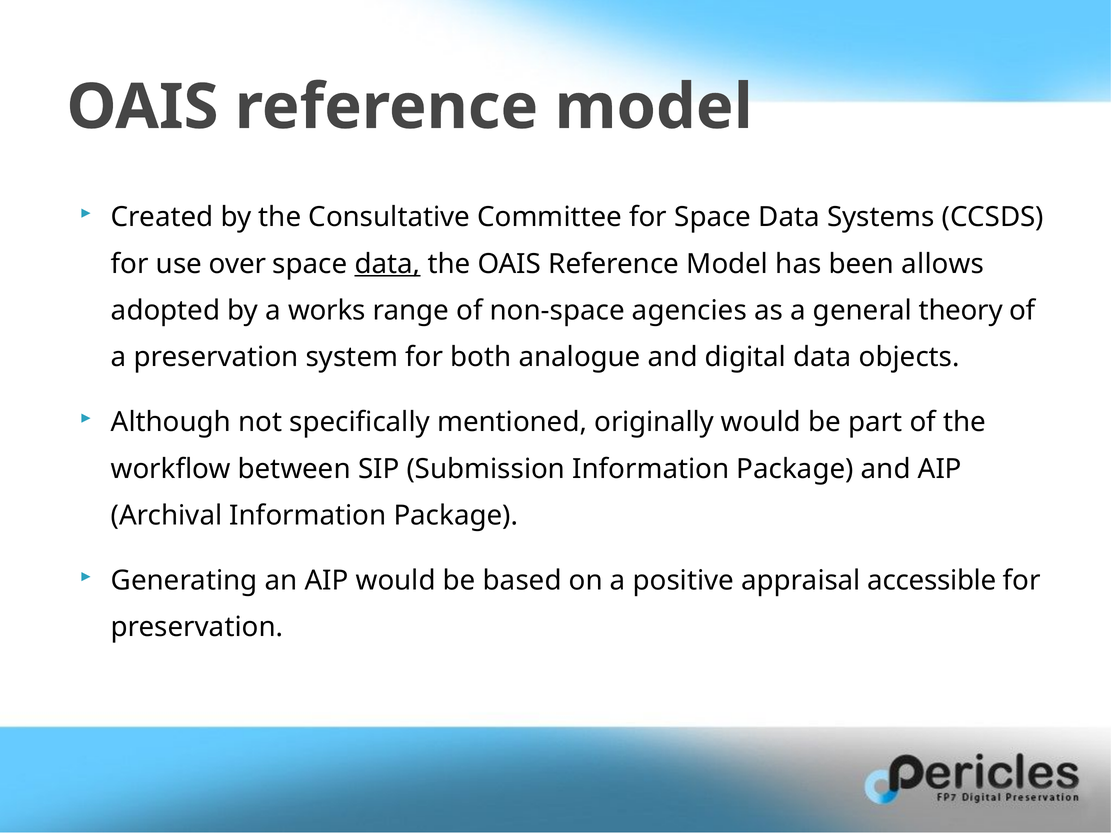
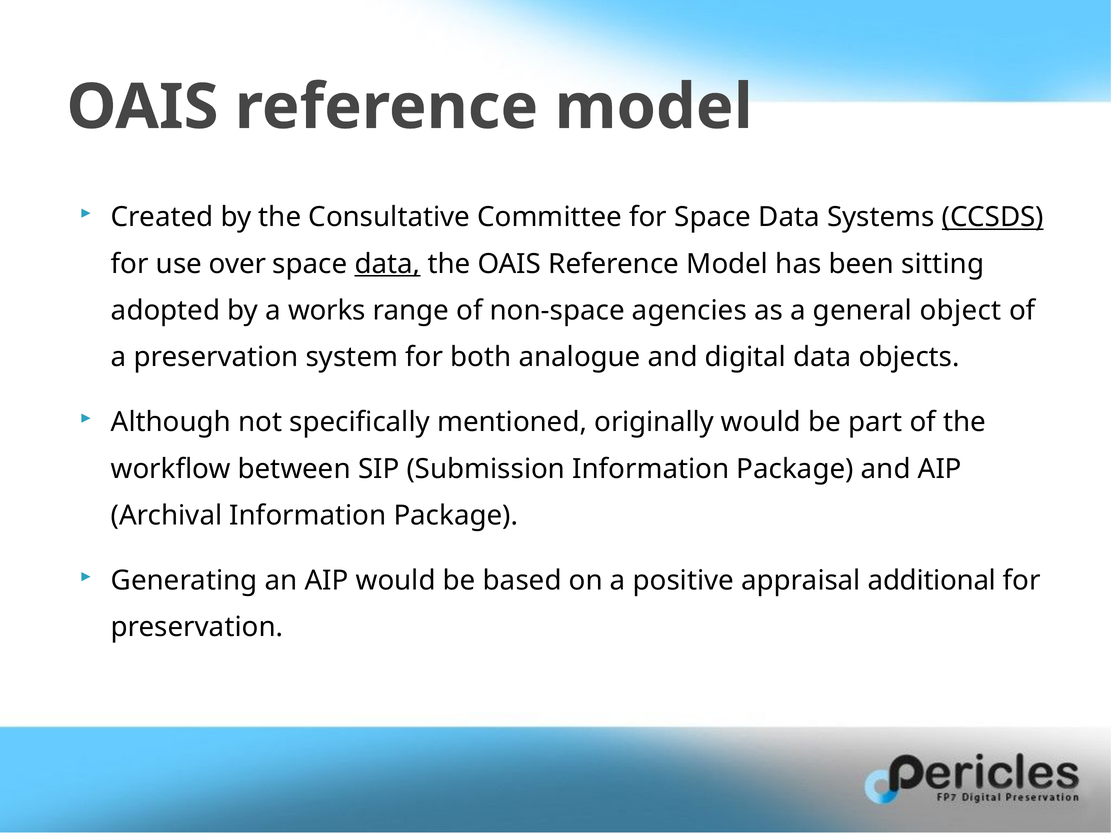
CCSDS underline: none -> present
allows: allows -> sitting
theory: theory -> object
accessible: accessible -> additional
